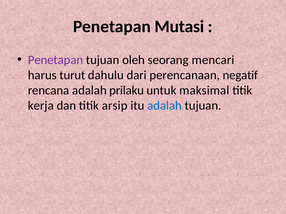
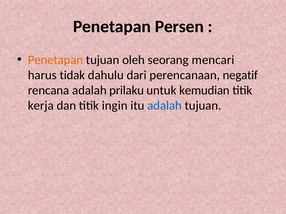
Mutasi: Mutasi -> Persen
Penetapan at (56, 60) colour: purple -> orange
turut: turut -> tidak
maksimal: maksimal -> kemudian
arsip: arsip -> ingin
